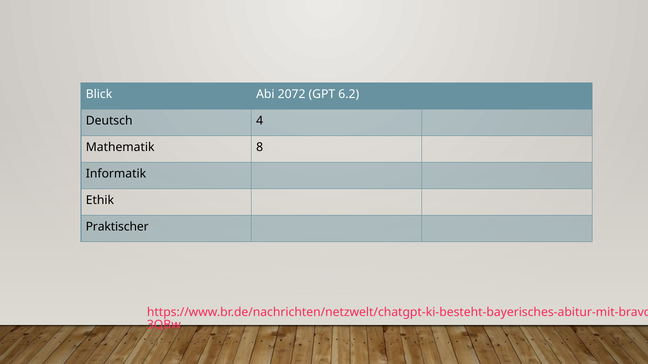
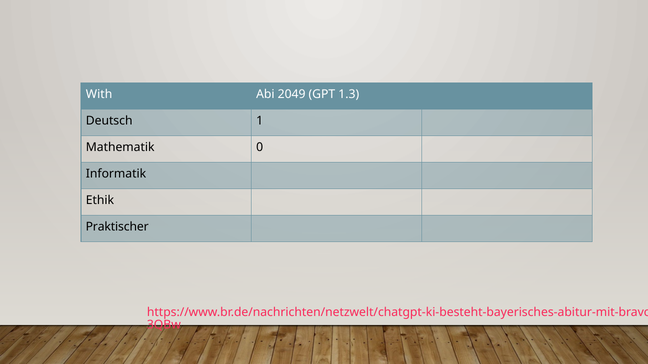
Blick: Blick -> With
2072: 2072 -> 2049
6.2: 6.2 -> 1.3
4: 4 -> 1
8: 8 -> 0
